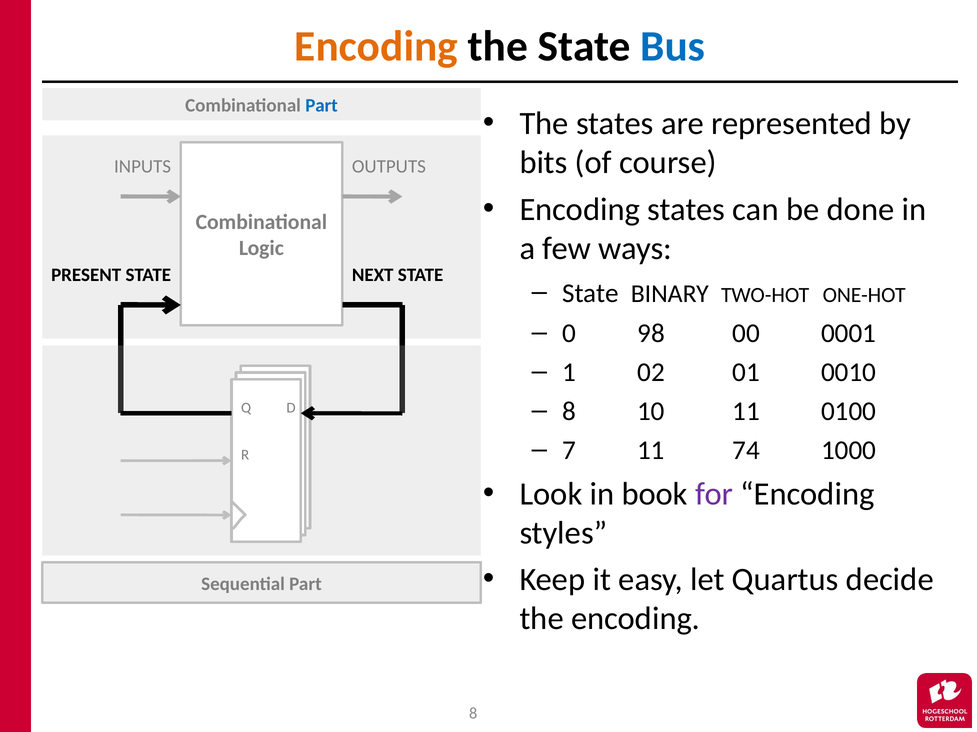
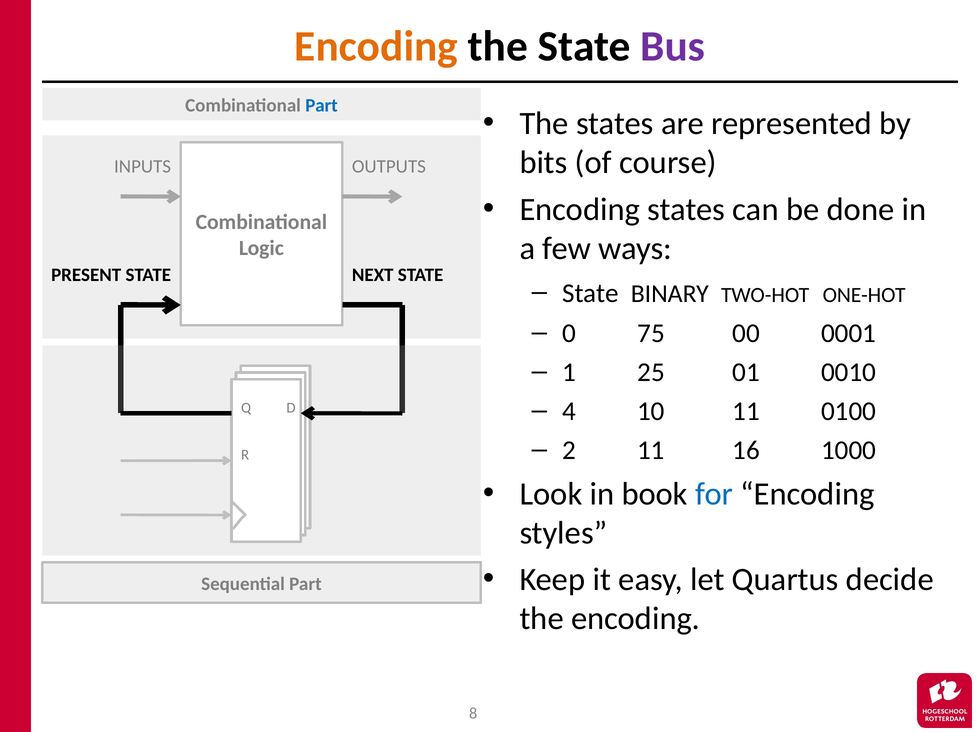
Bus colour: blue -> purple
98: 98 -> 75
02: 02 -> 25
8 at (569, 412): 8 -> 4
7: 7 -> 2
74: 74 -> 16
for colour: purple -> blue
